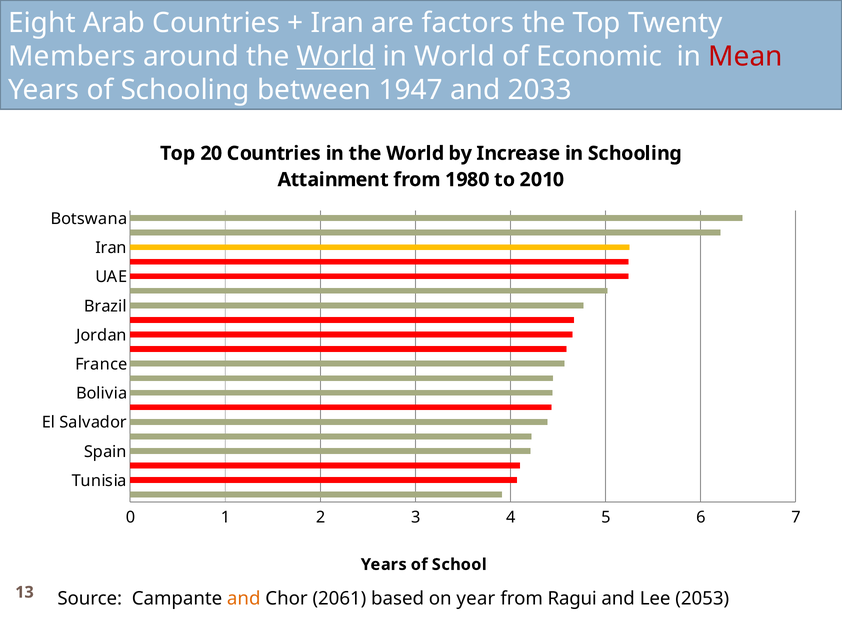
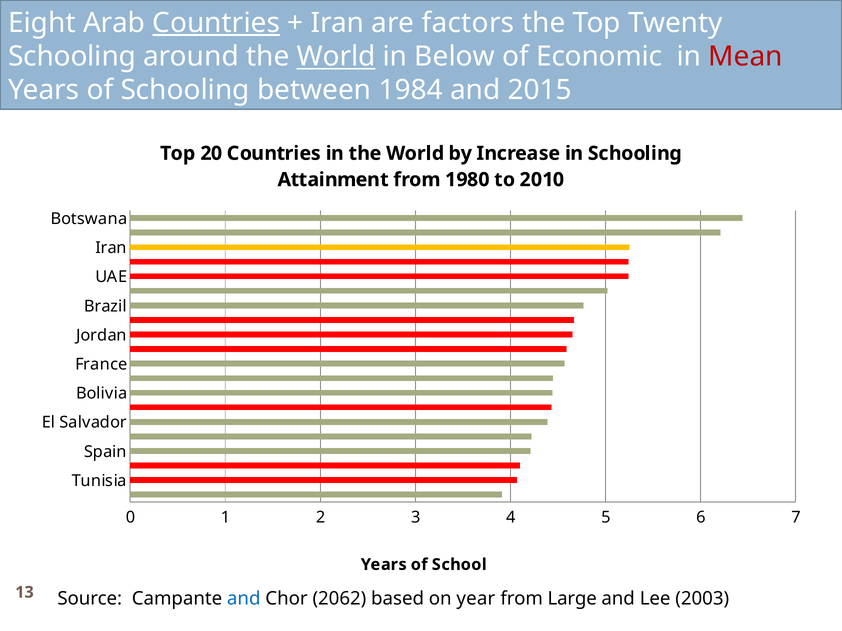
Countries at (216, 23) underline: none -> present
Members at (72, 57): Members -> Schooling
in World: World -> Below
1947: 1947 -> 1984
2033: 2033 -> 2015
and at (244, 599) colour: orange -> blue
2061: 2061 -> 2062
Ragui: Ragui -> Large
2053: 2053 -> 2003
